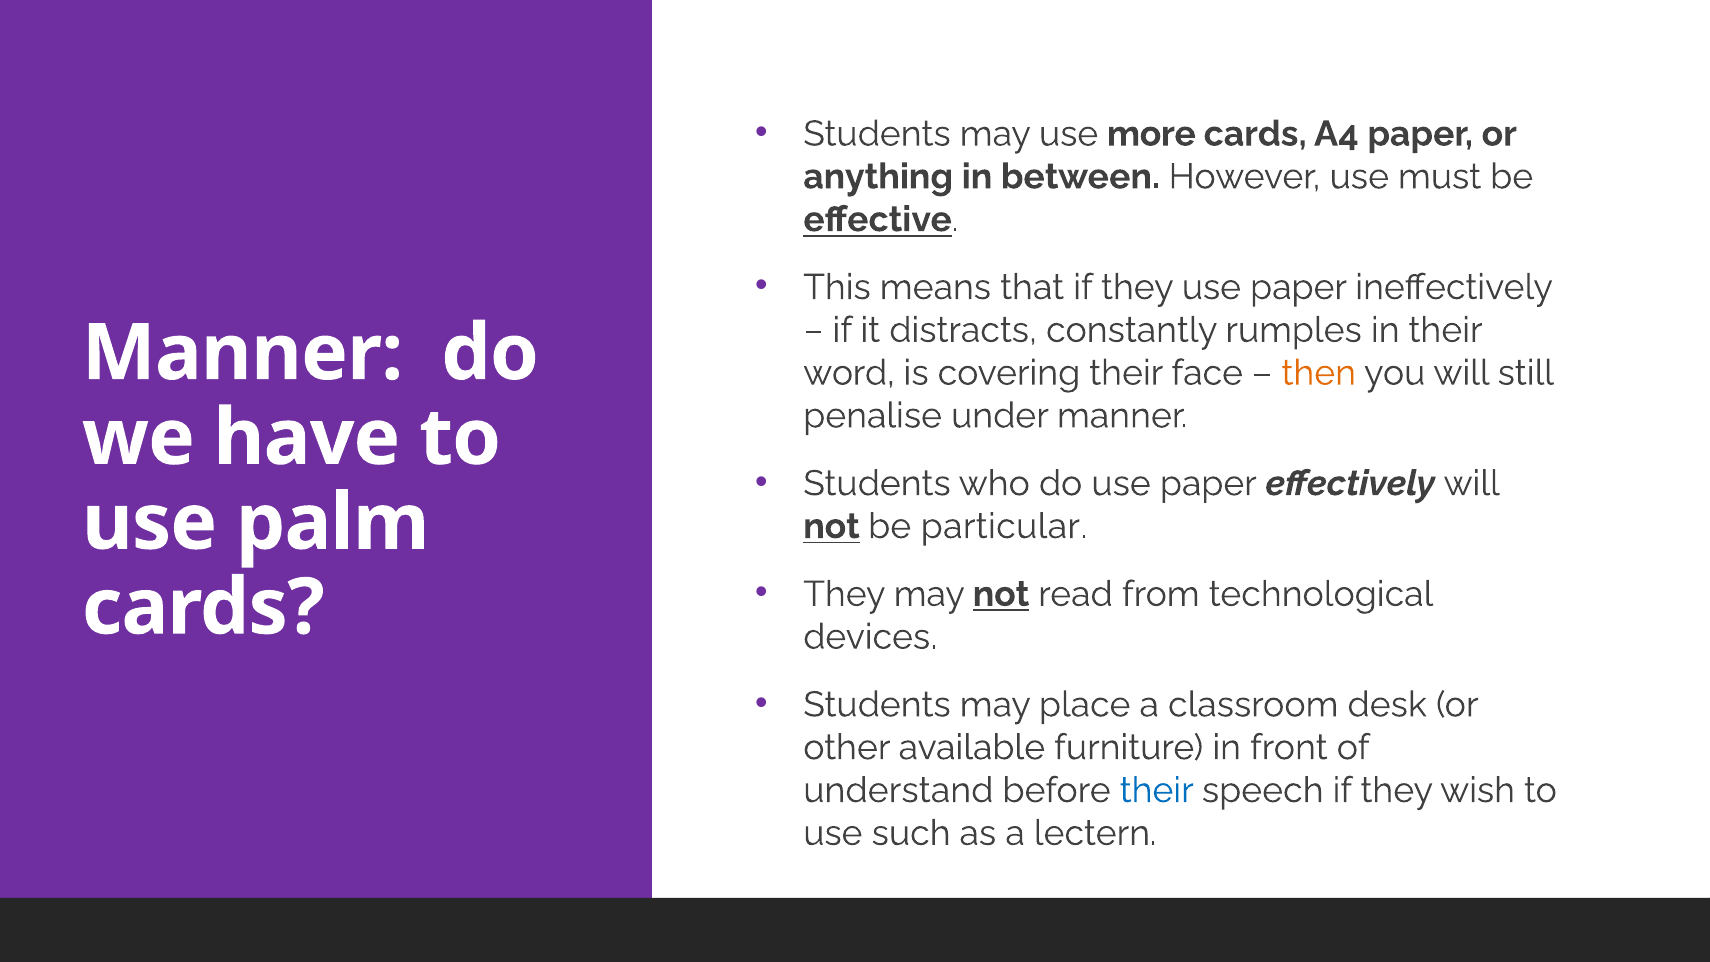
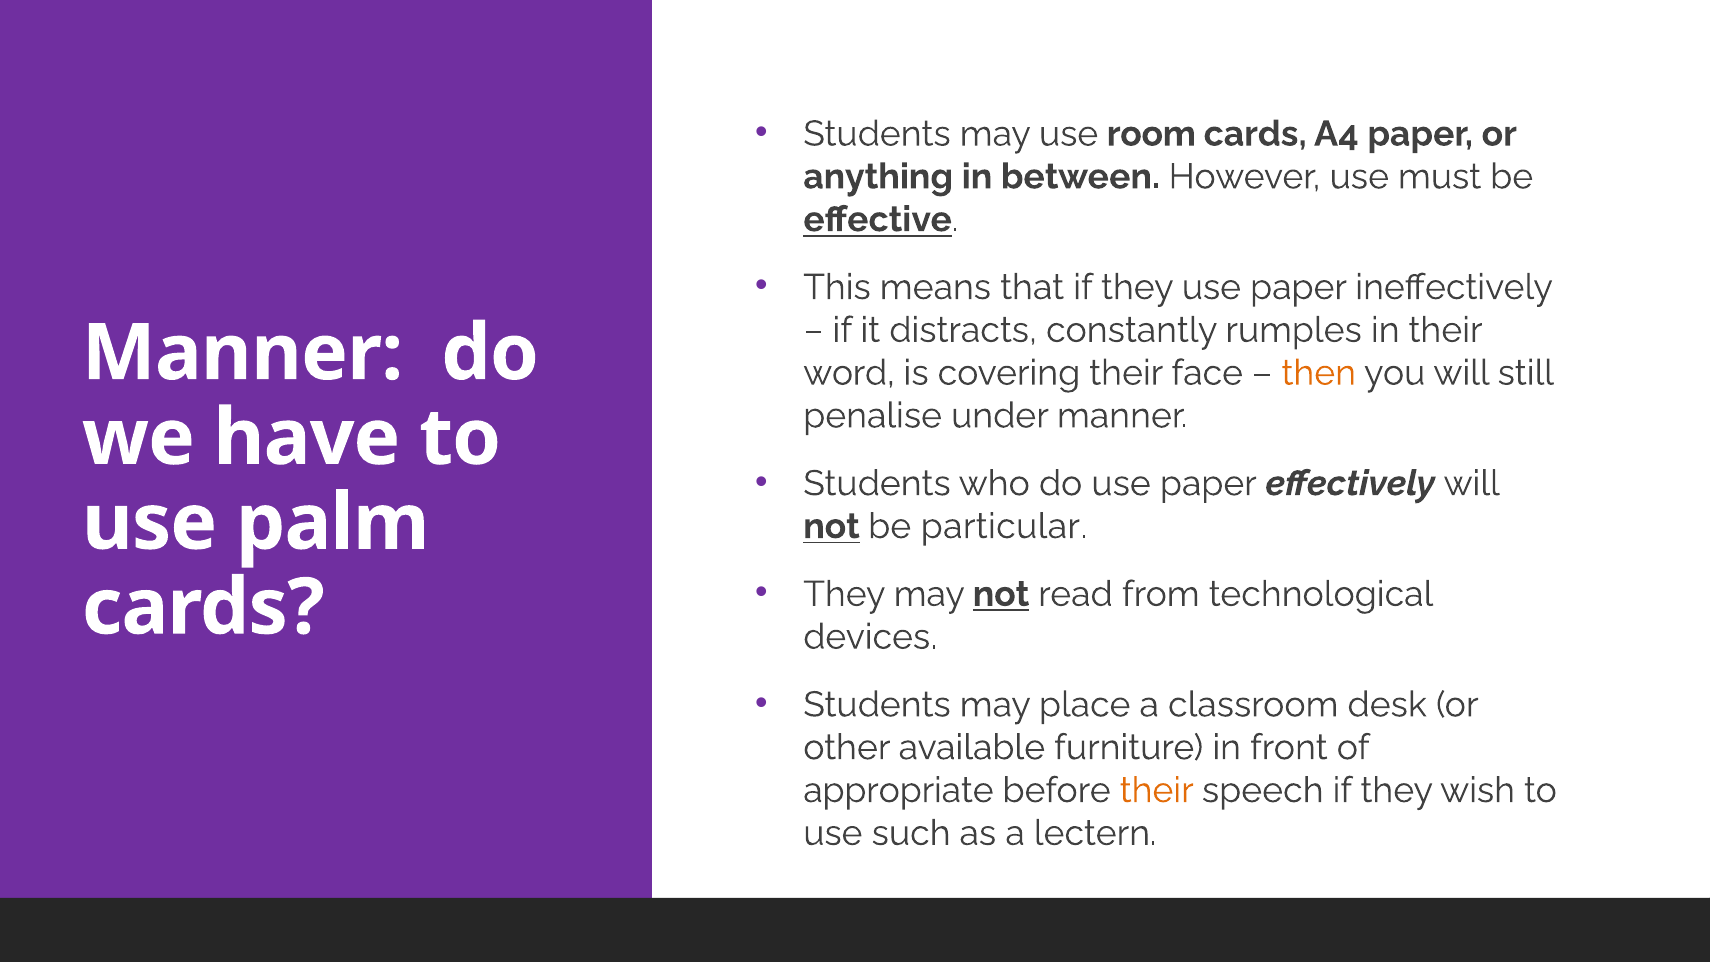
more: more -> room
understand: understand -> appropriate
their at (1157, 790) colour: blue -> orange
